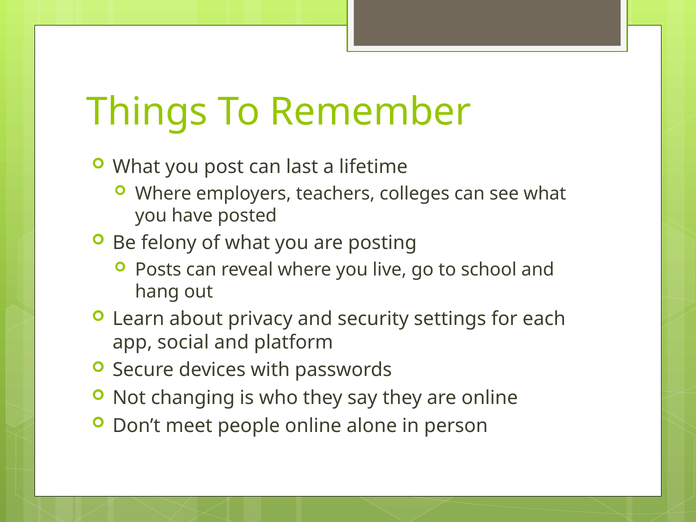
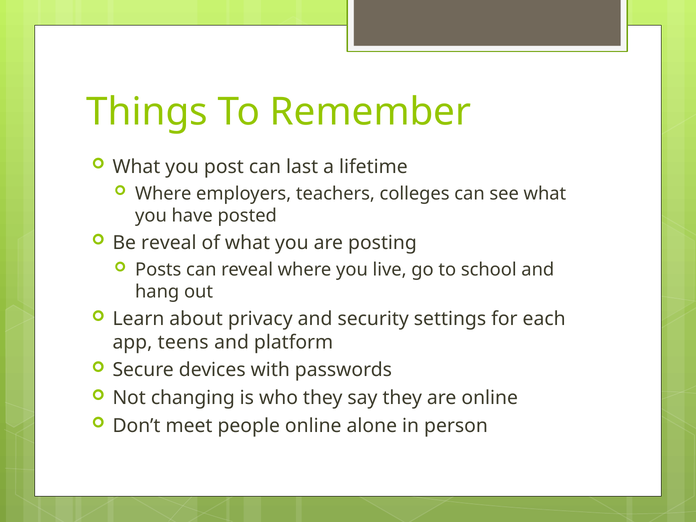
Be felony: felony -> reveal
social: social -> teens
